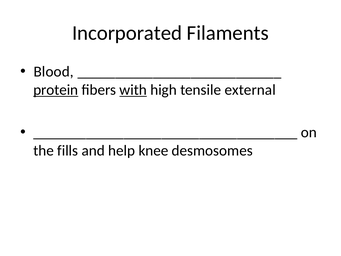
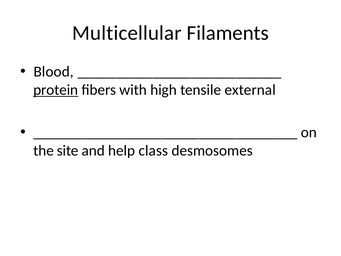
Incorporated: Incorporated -> Multicellular
with underline: present -> none
fills: fills -> site
knee: knee -> class
